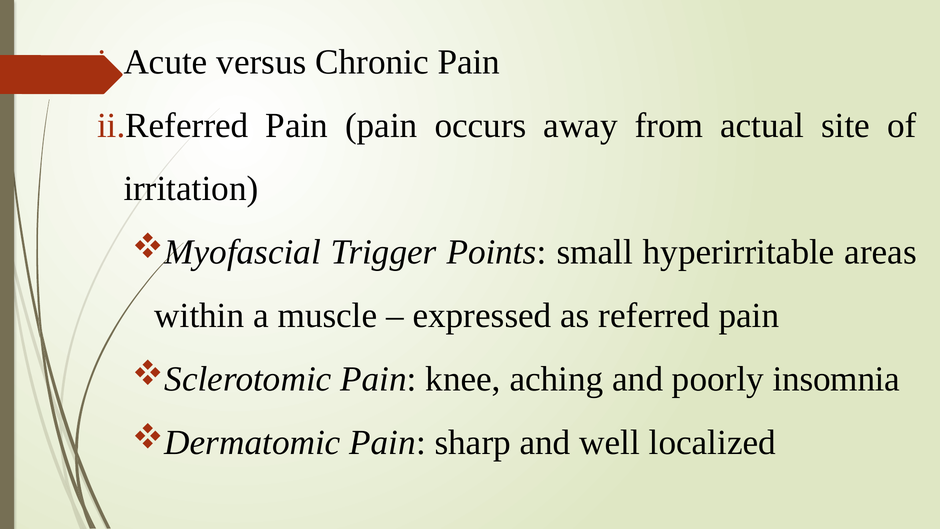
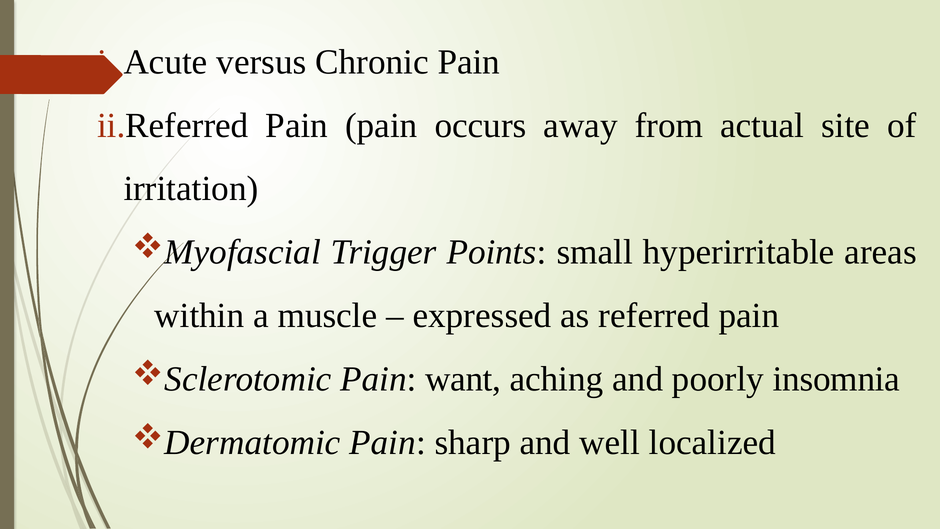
knee: knee -> want
